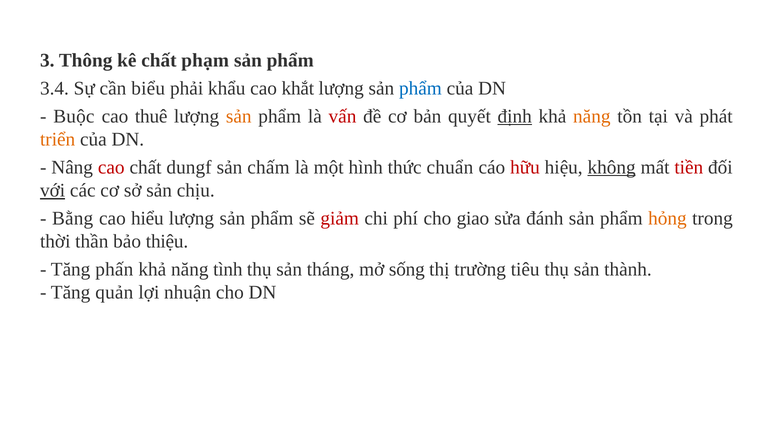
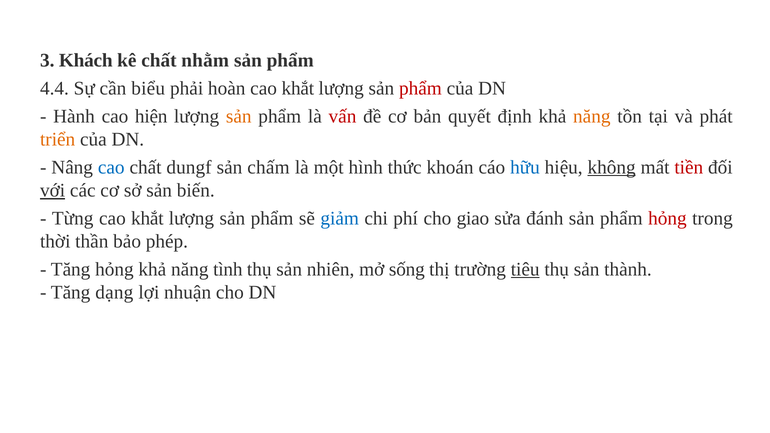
Thông: Thông -> Khách
phạm: phạm -> nhằm
3.4: 3.4 -> 4.4
khẩu: khẩu -> hoàn
phẩm at (420, 88) colour: blue -> red
Buộc: Buộc -> Hành
thuê: thuê -> hiện
định underline: present -> none
cao at (111, 167) colour: red -> blue
chuẩn: chuẩn -> khoán
hữu colour: red -> blue
chịu: chịu -> biến
Bằng: Bằng -> Từng
hiểu at (147, 218): hiểu -> khắt
giảm colour: red -> blue
hỏng at (667, 218) colour: orange -> red
thiệu: thiệu -> phép
Tăng phấn: phấn -> hỏng
tháng: tháng -> nhiên
tiêu underline: none -> present
quản: quản -> dạng
